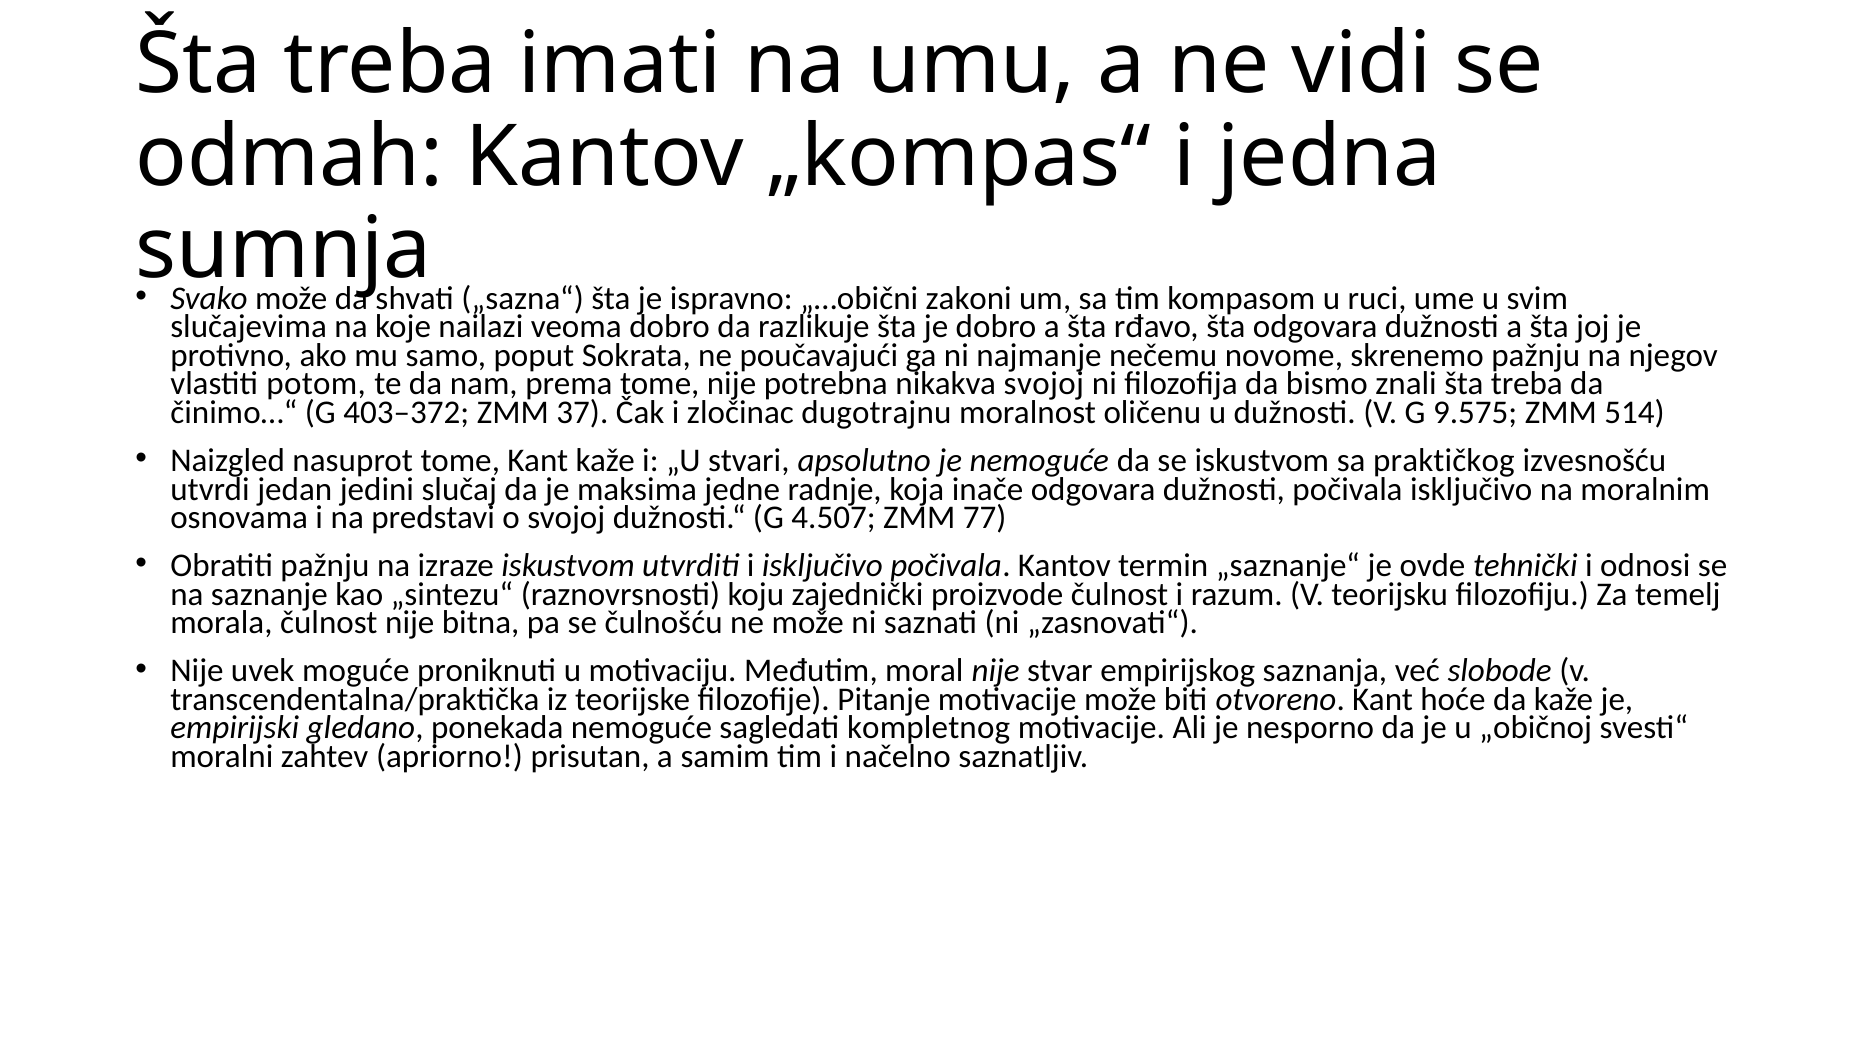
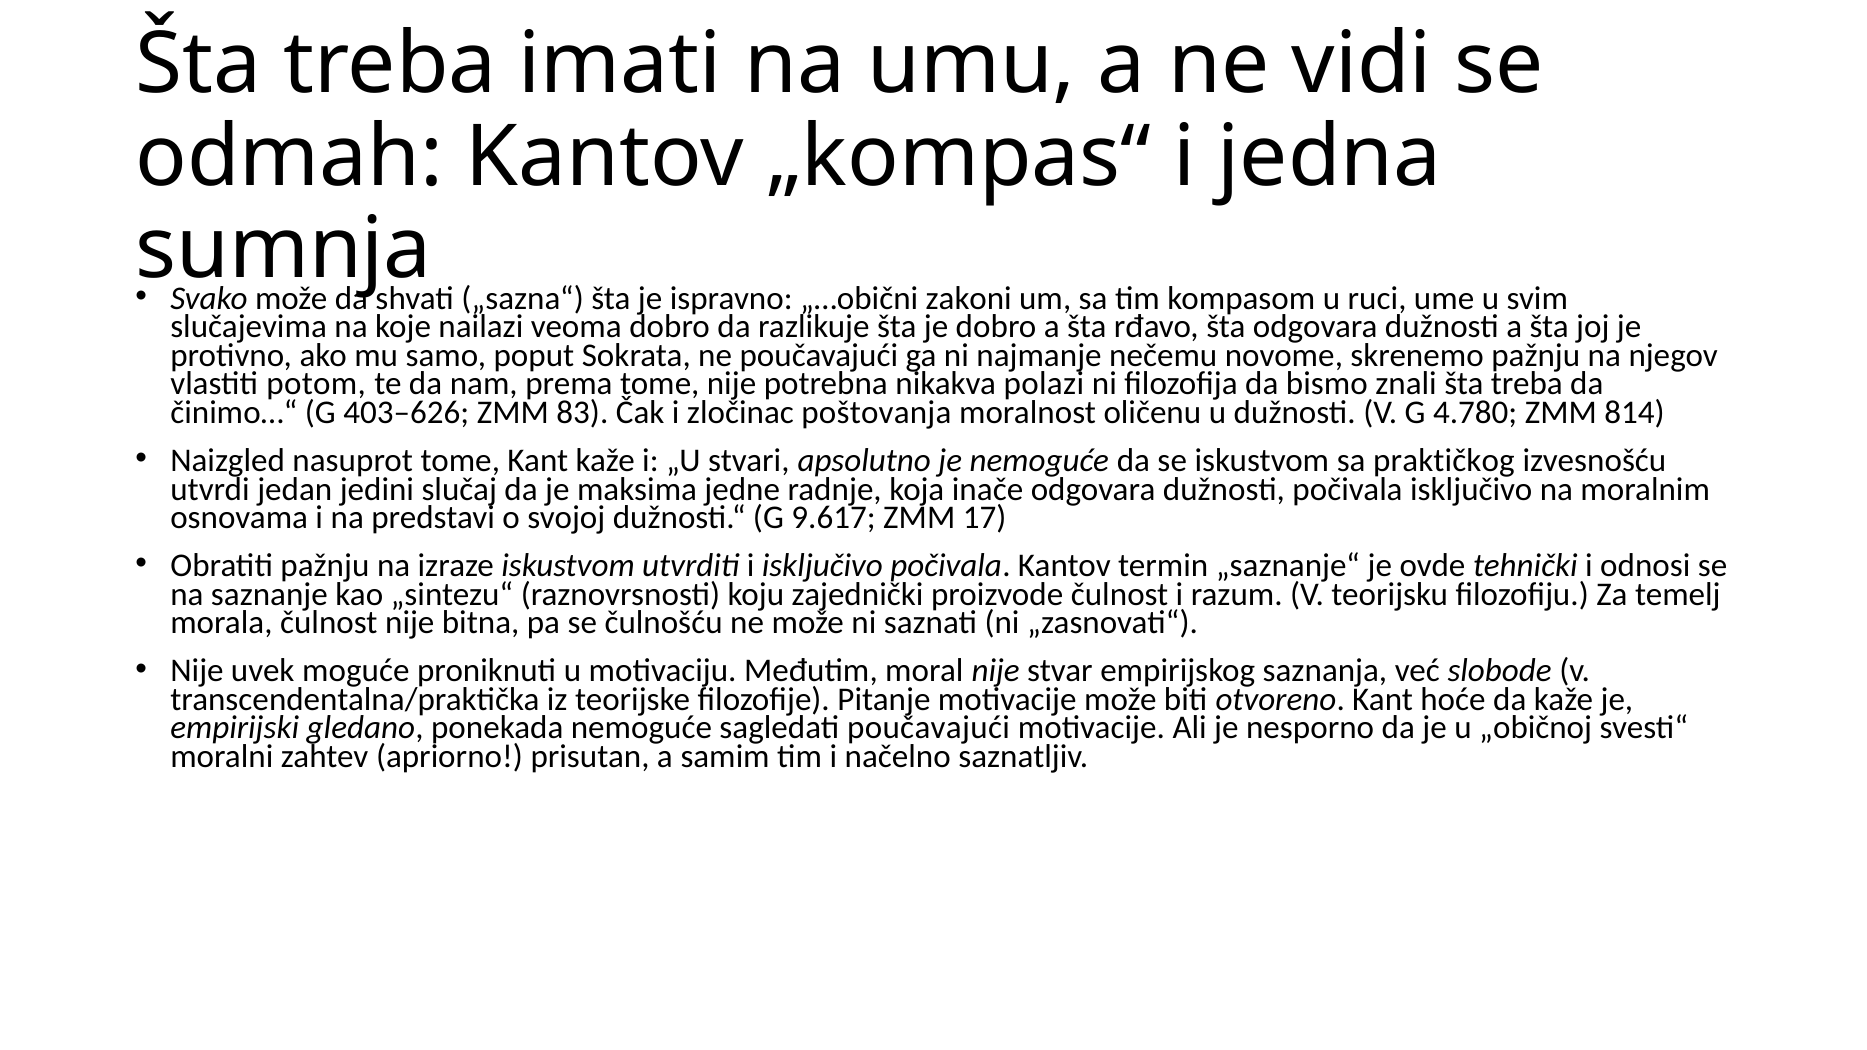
nikakva svojoj: svojoj -> polazi
403–372: 403–372 -> 403–626
37: 37 -> 83
dugotrajnu: dugotrajnu -> poštovanja
9.575: 9.575 -> 4.780
514: 514 -> 814
4.507: 4.507 -> 9.617
77: 77 -> 17
sagledati kompletnog: kompletnog -> poučavajući
